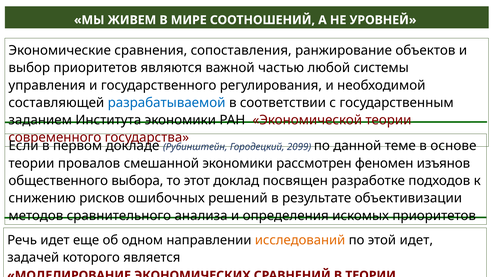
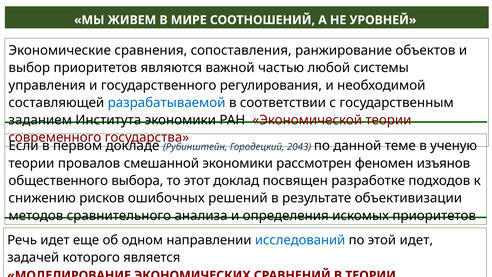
2099: 2099 -> 2043
основе: основе -> ученую
исследований colour: orange -> blue
